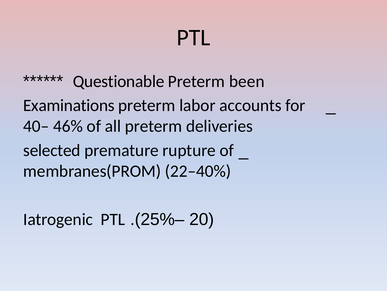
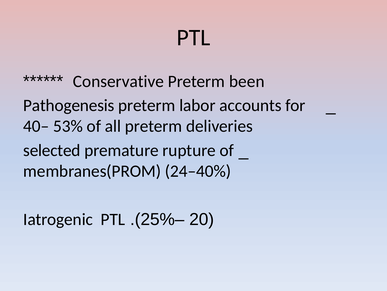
Questionable: Questionable -> Conservative
Examinations: Examinations -> Pathogenesis
46%: 46% -> 53%
22–40%: 22–40% -> 24–40%
